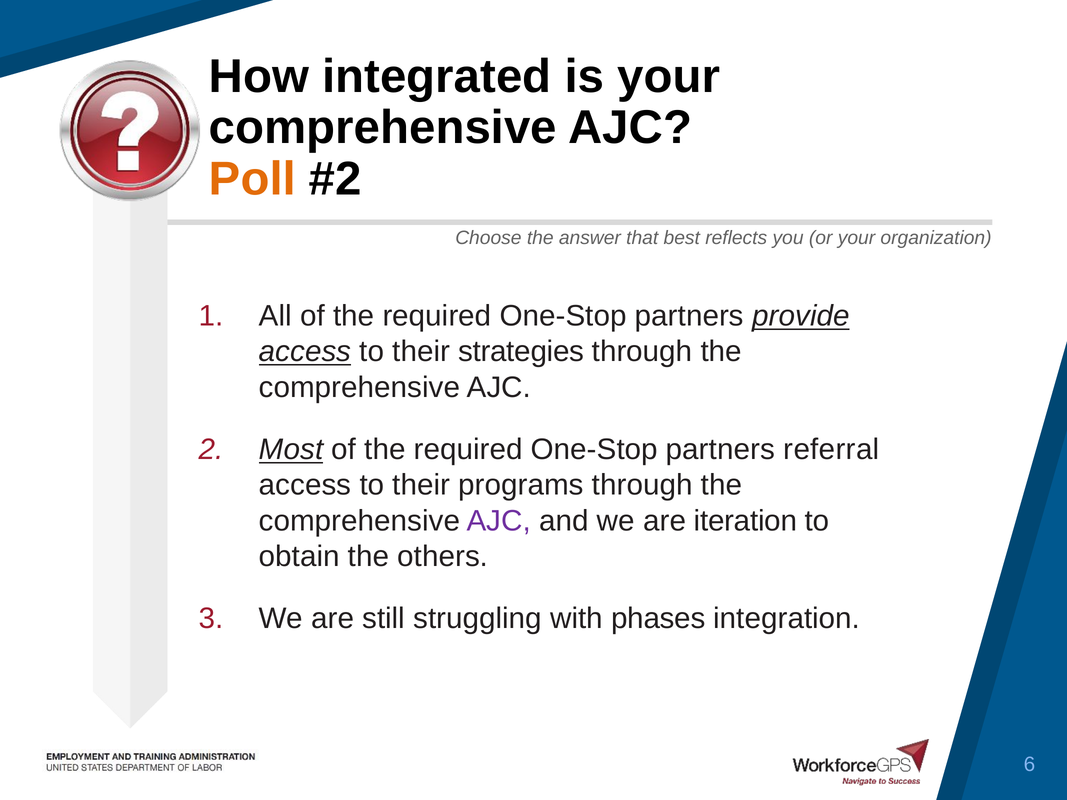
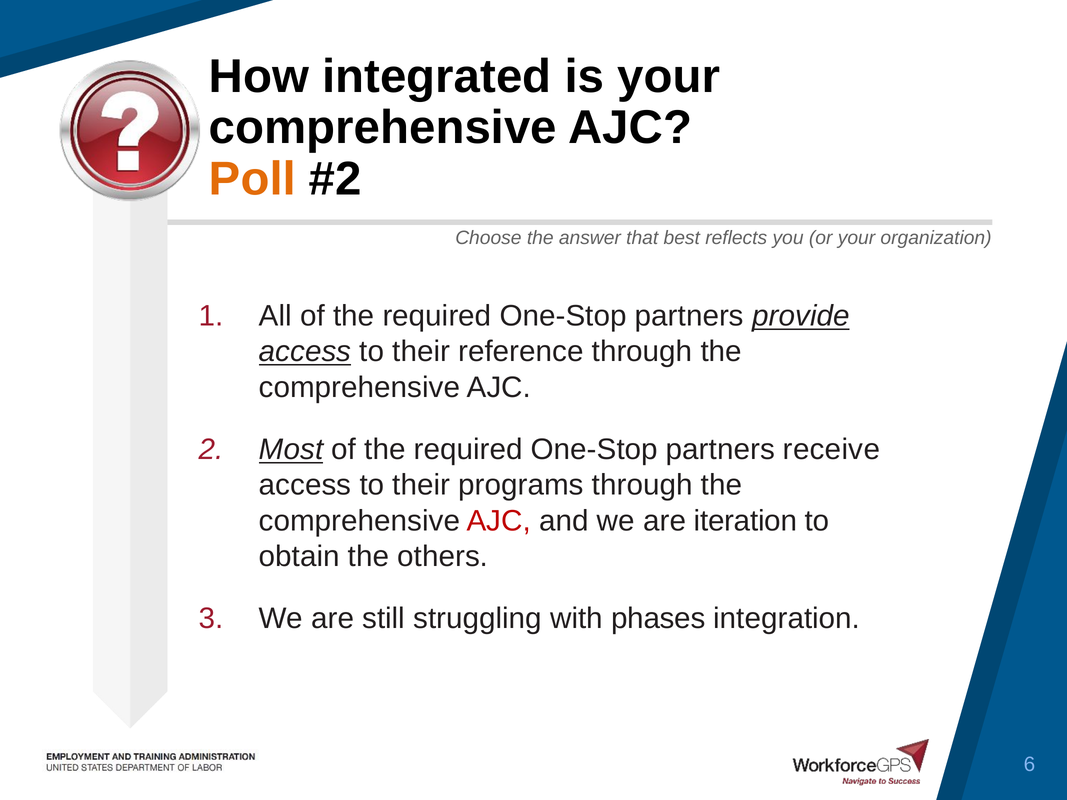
strategies: strategies -> reference
referral: referral -> receive
AJC at (499, 521) colour: purple -> red
